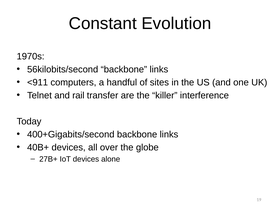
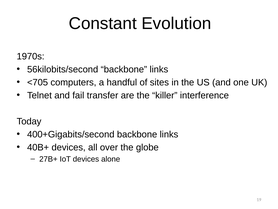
<911: <911 -> <705
rail: rail -> fail
